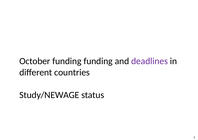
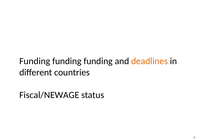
October at (35, 61): October -> Funding
deadlines colour: purple -> orange
Study/NEWAGE: Study/NEWAGE -> Fiscal/NEWAGE
